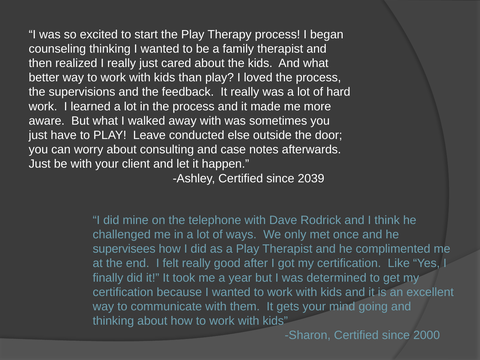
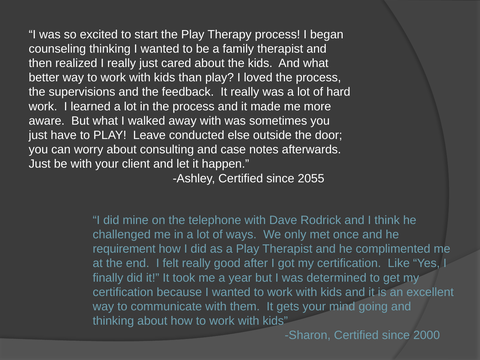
2039: 2039 -> 2055
supervisees: supervisees -> requirement
